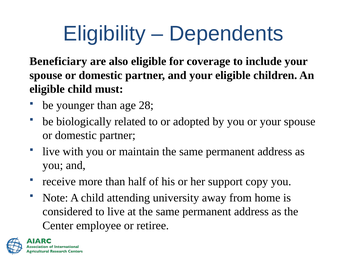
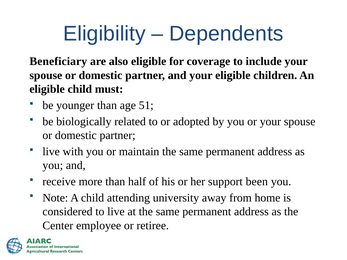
28: 28 -> 51
copy: copy -> been
